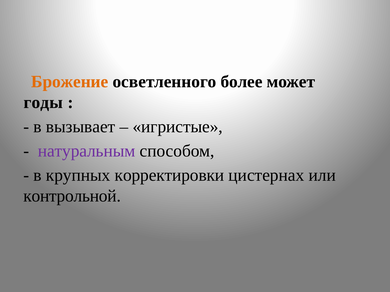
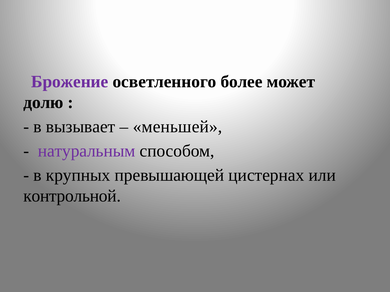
Брожение colour: orange -> purple
годы: годы -> долю
игристые: игристые -> меньшей
корректировки: корректировки -> превышающей
